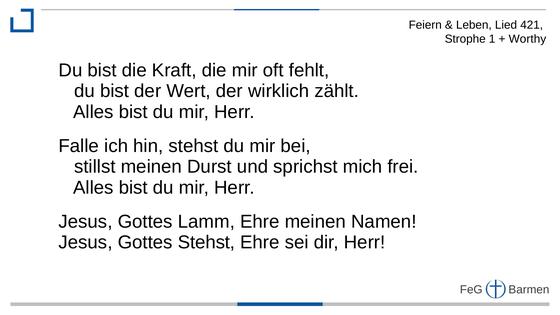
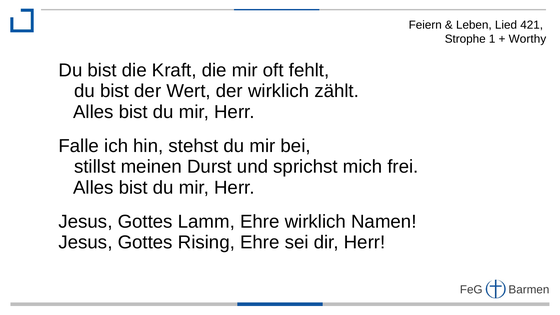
Ehre meinen: meinen -> wirklich
Gottes Stehst: Stehst -> Rising
